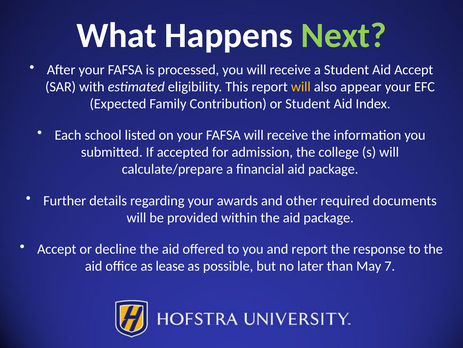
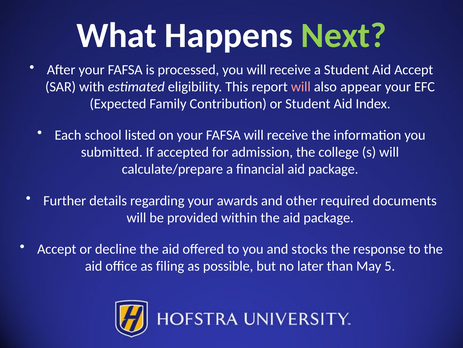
will at (301, 87) colour: yellow -> pink
and report: report -> stocks
lease: lease -> filing
7: 7 -> 5
